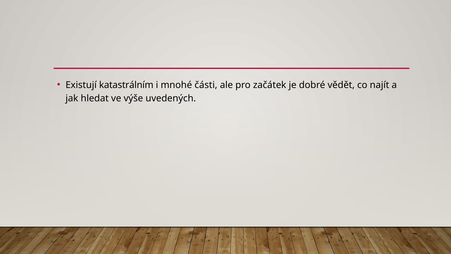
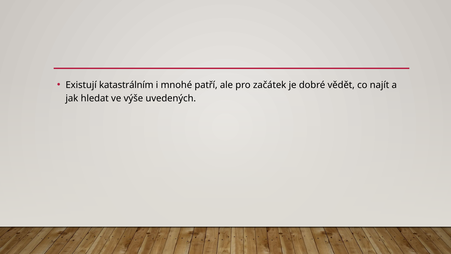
části: části -> patří
